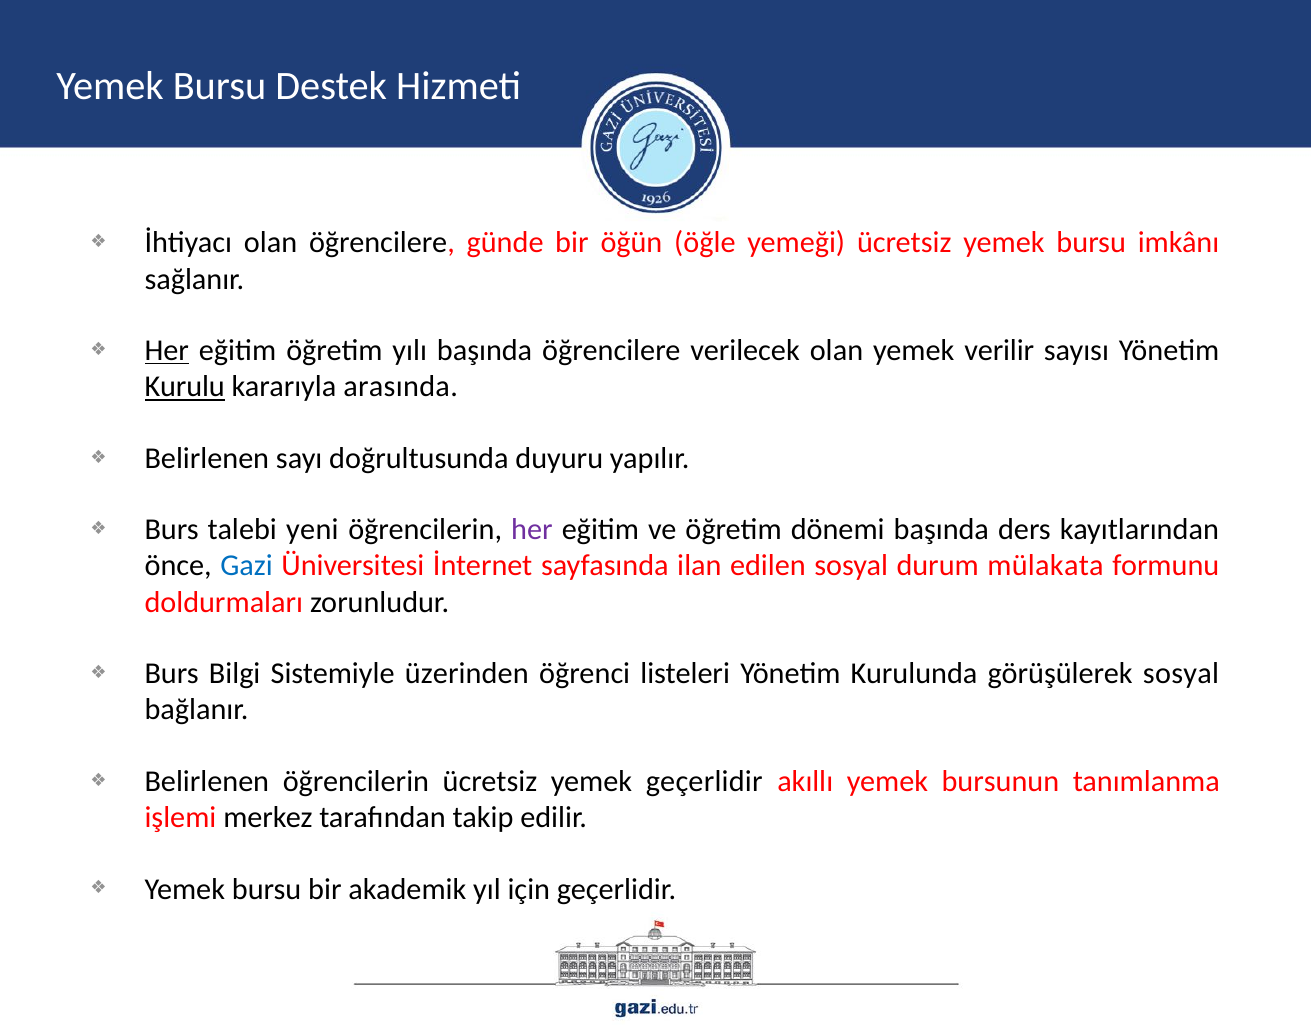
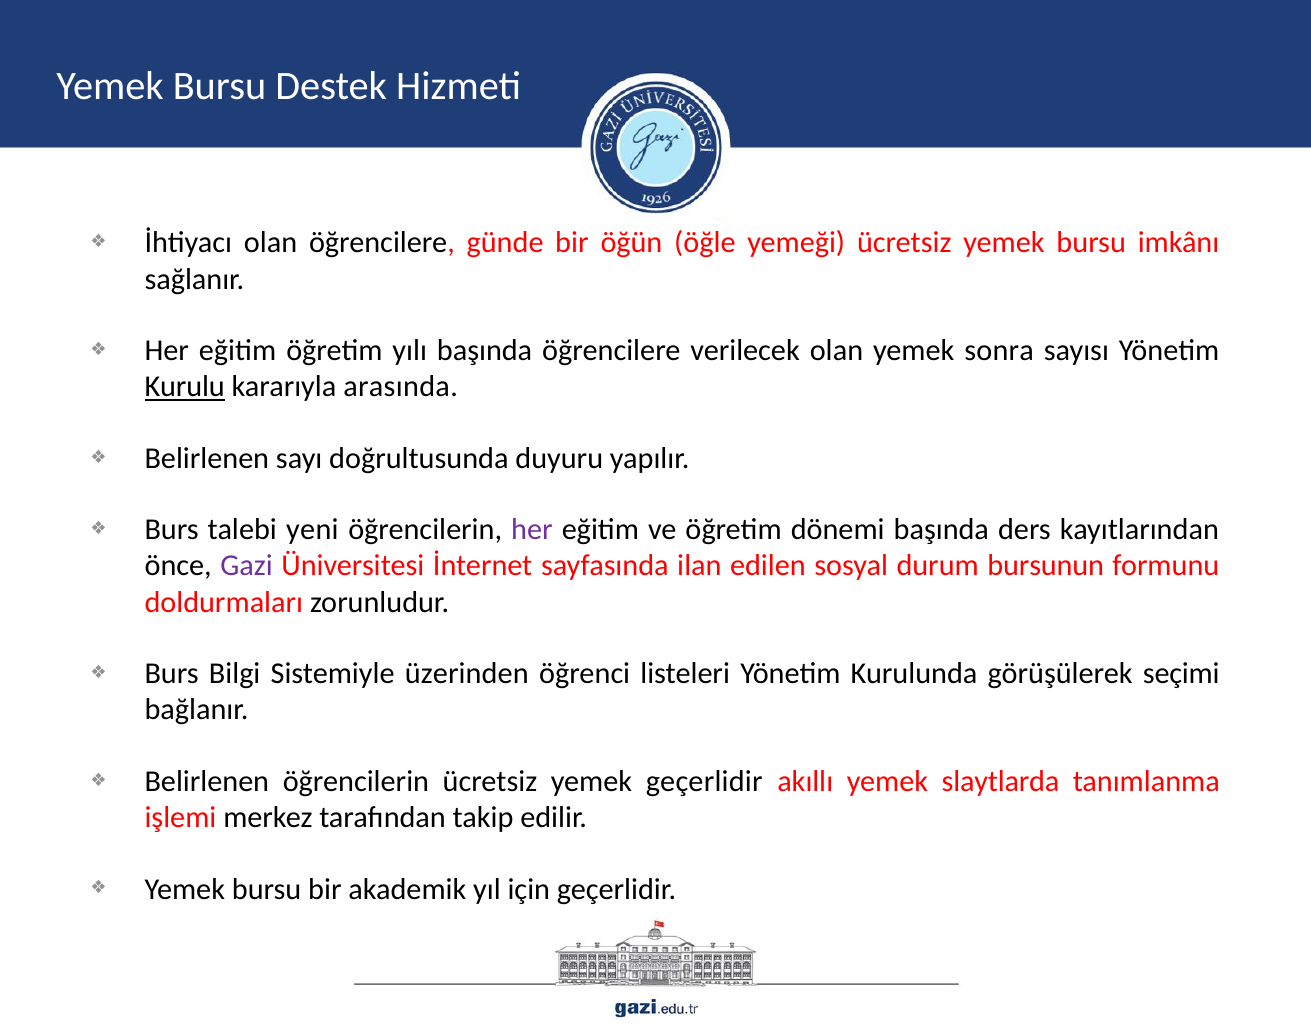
Her at (167, 351) underline: present -> none
verilir: verilir -> sonra
Gazi colour: blue -> purple
mülakata: mülakata -> bursunun
görüşülerek sosyal: sosyal -> seçimi
bursunun: bursunun -> slaytlarda
